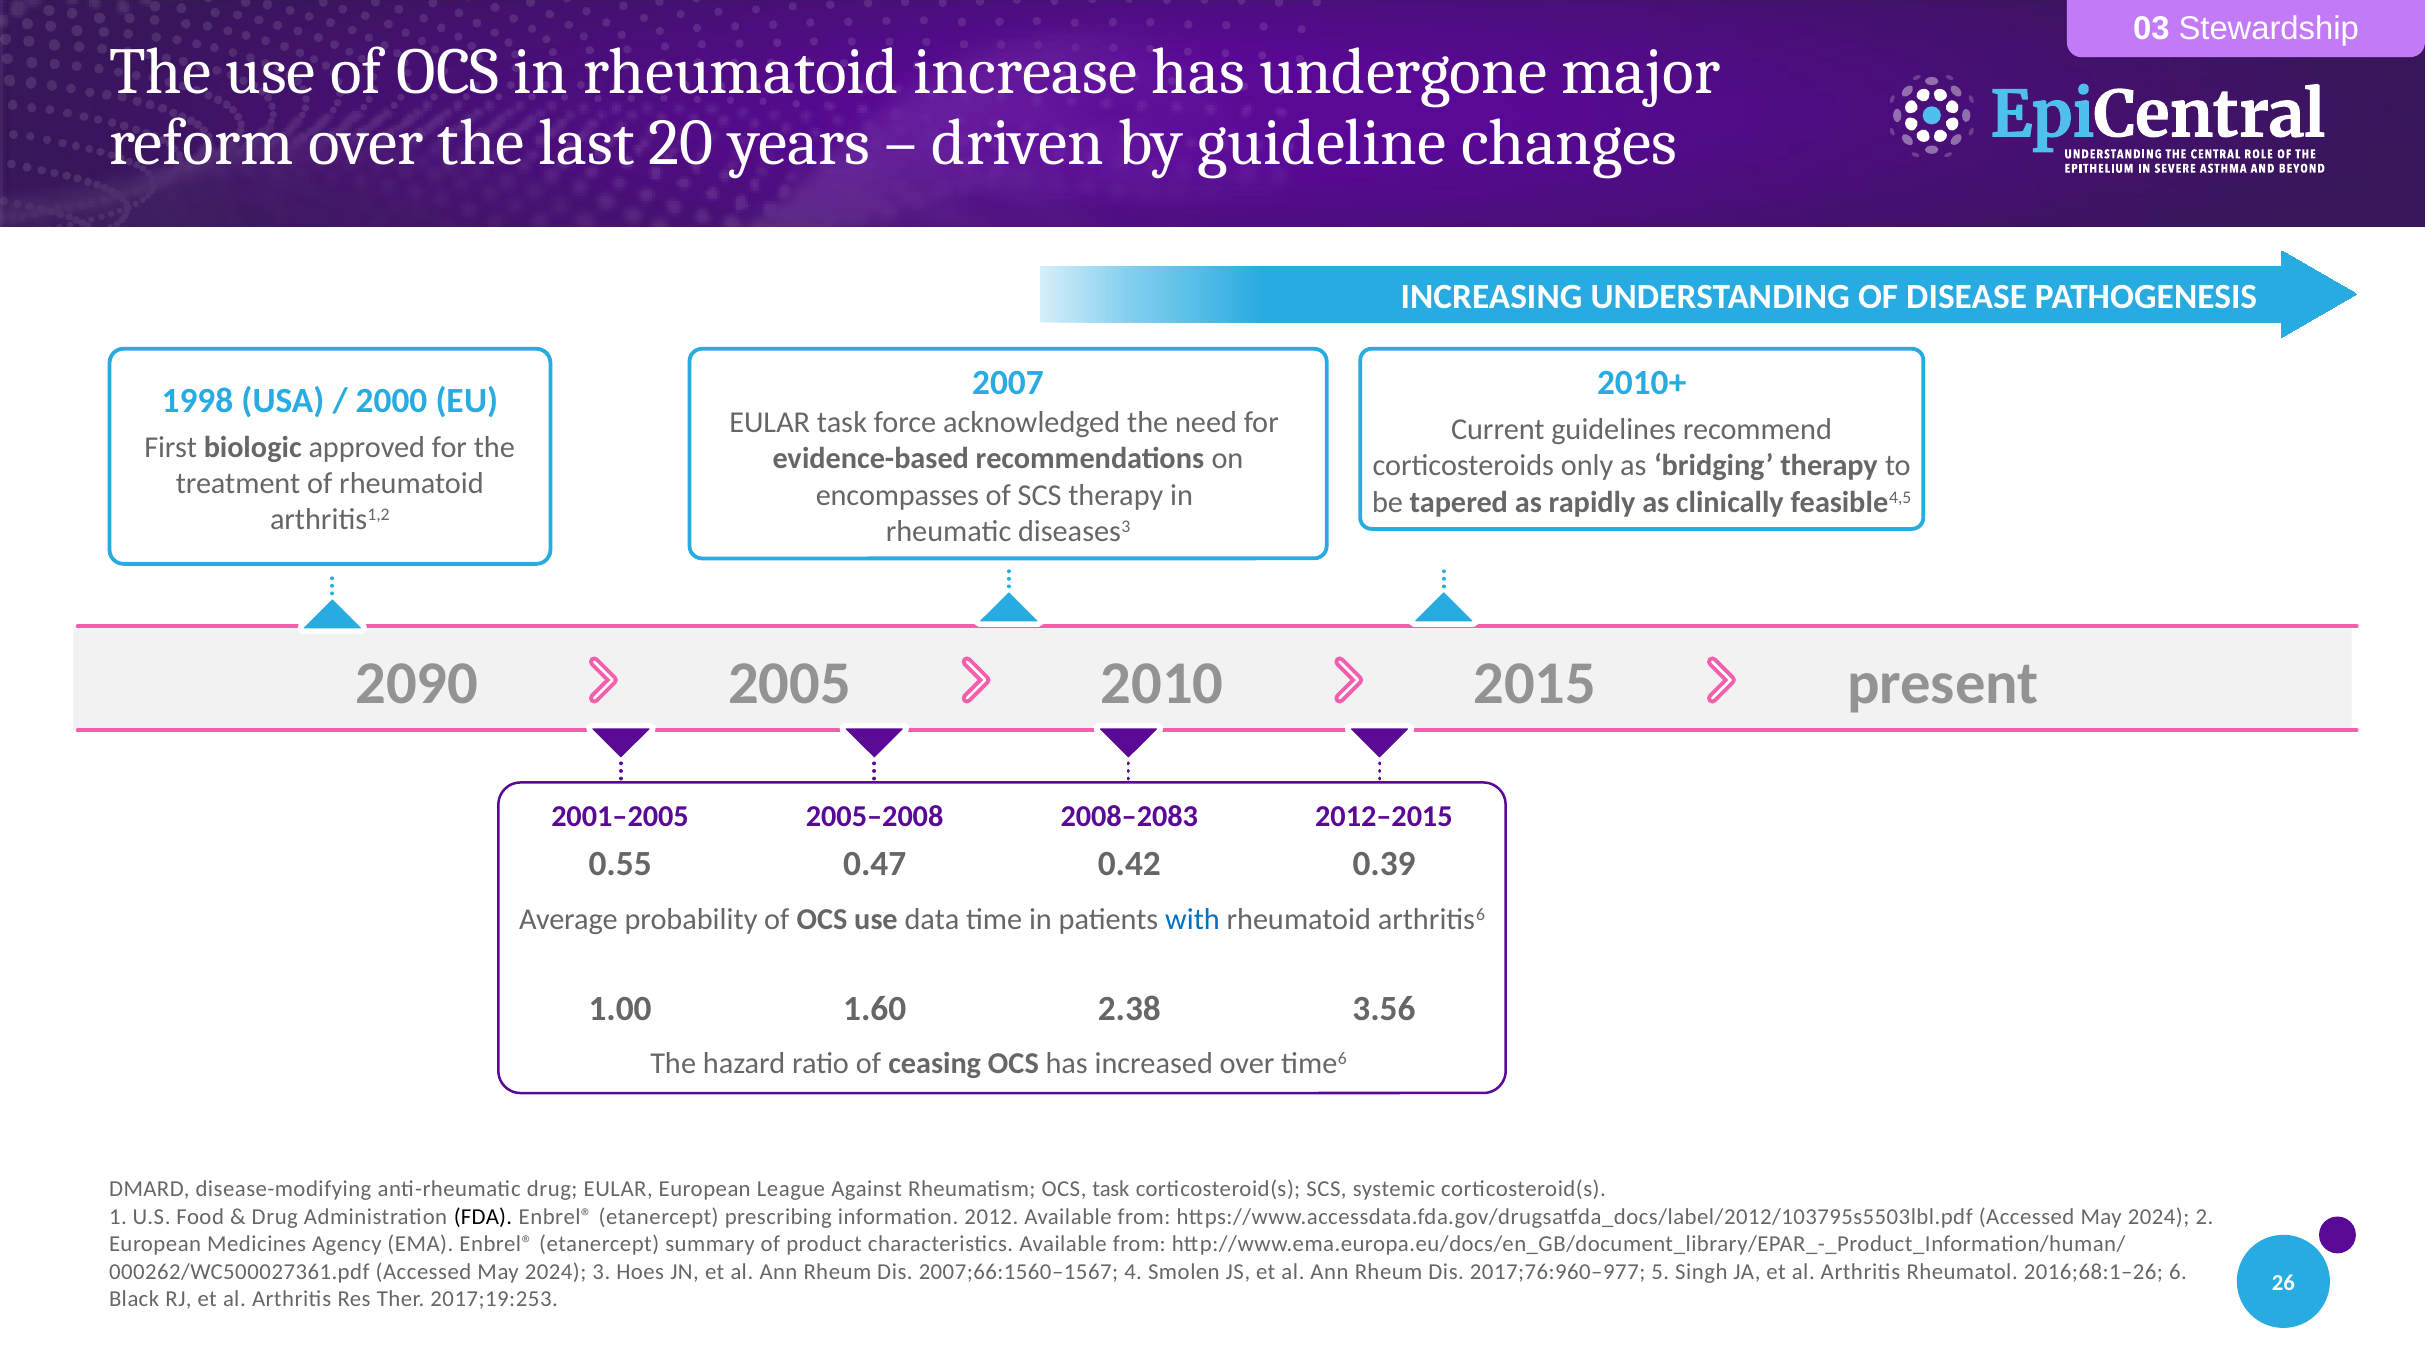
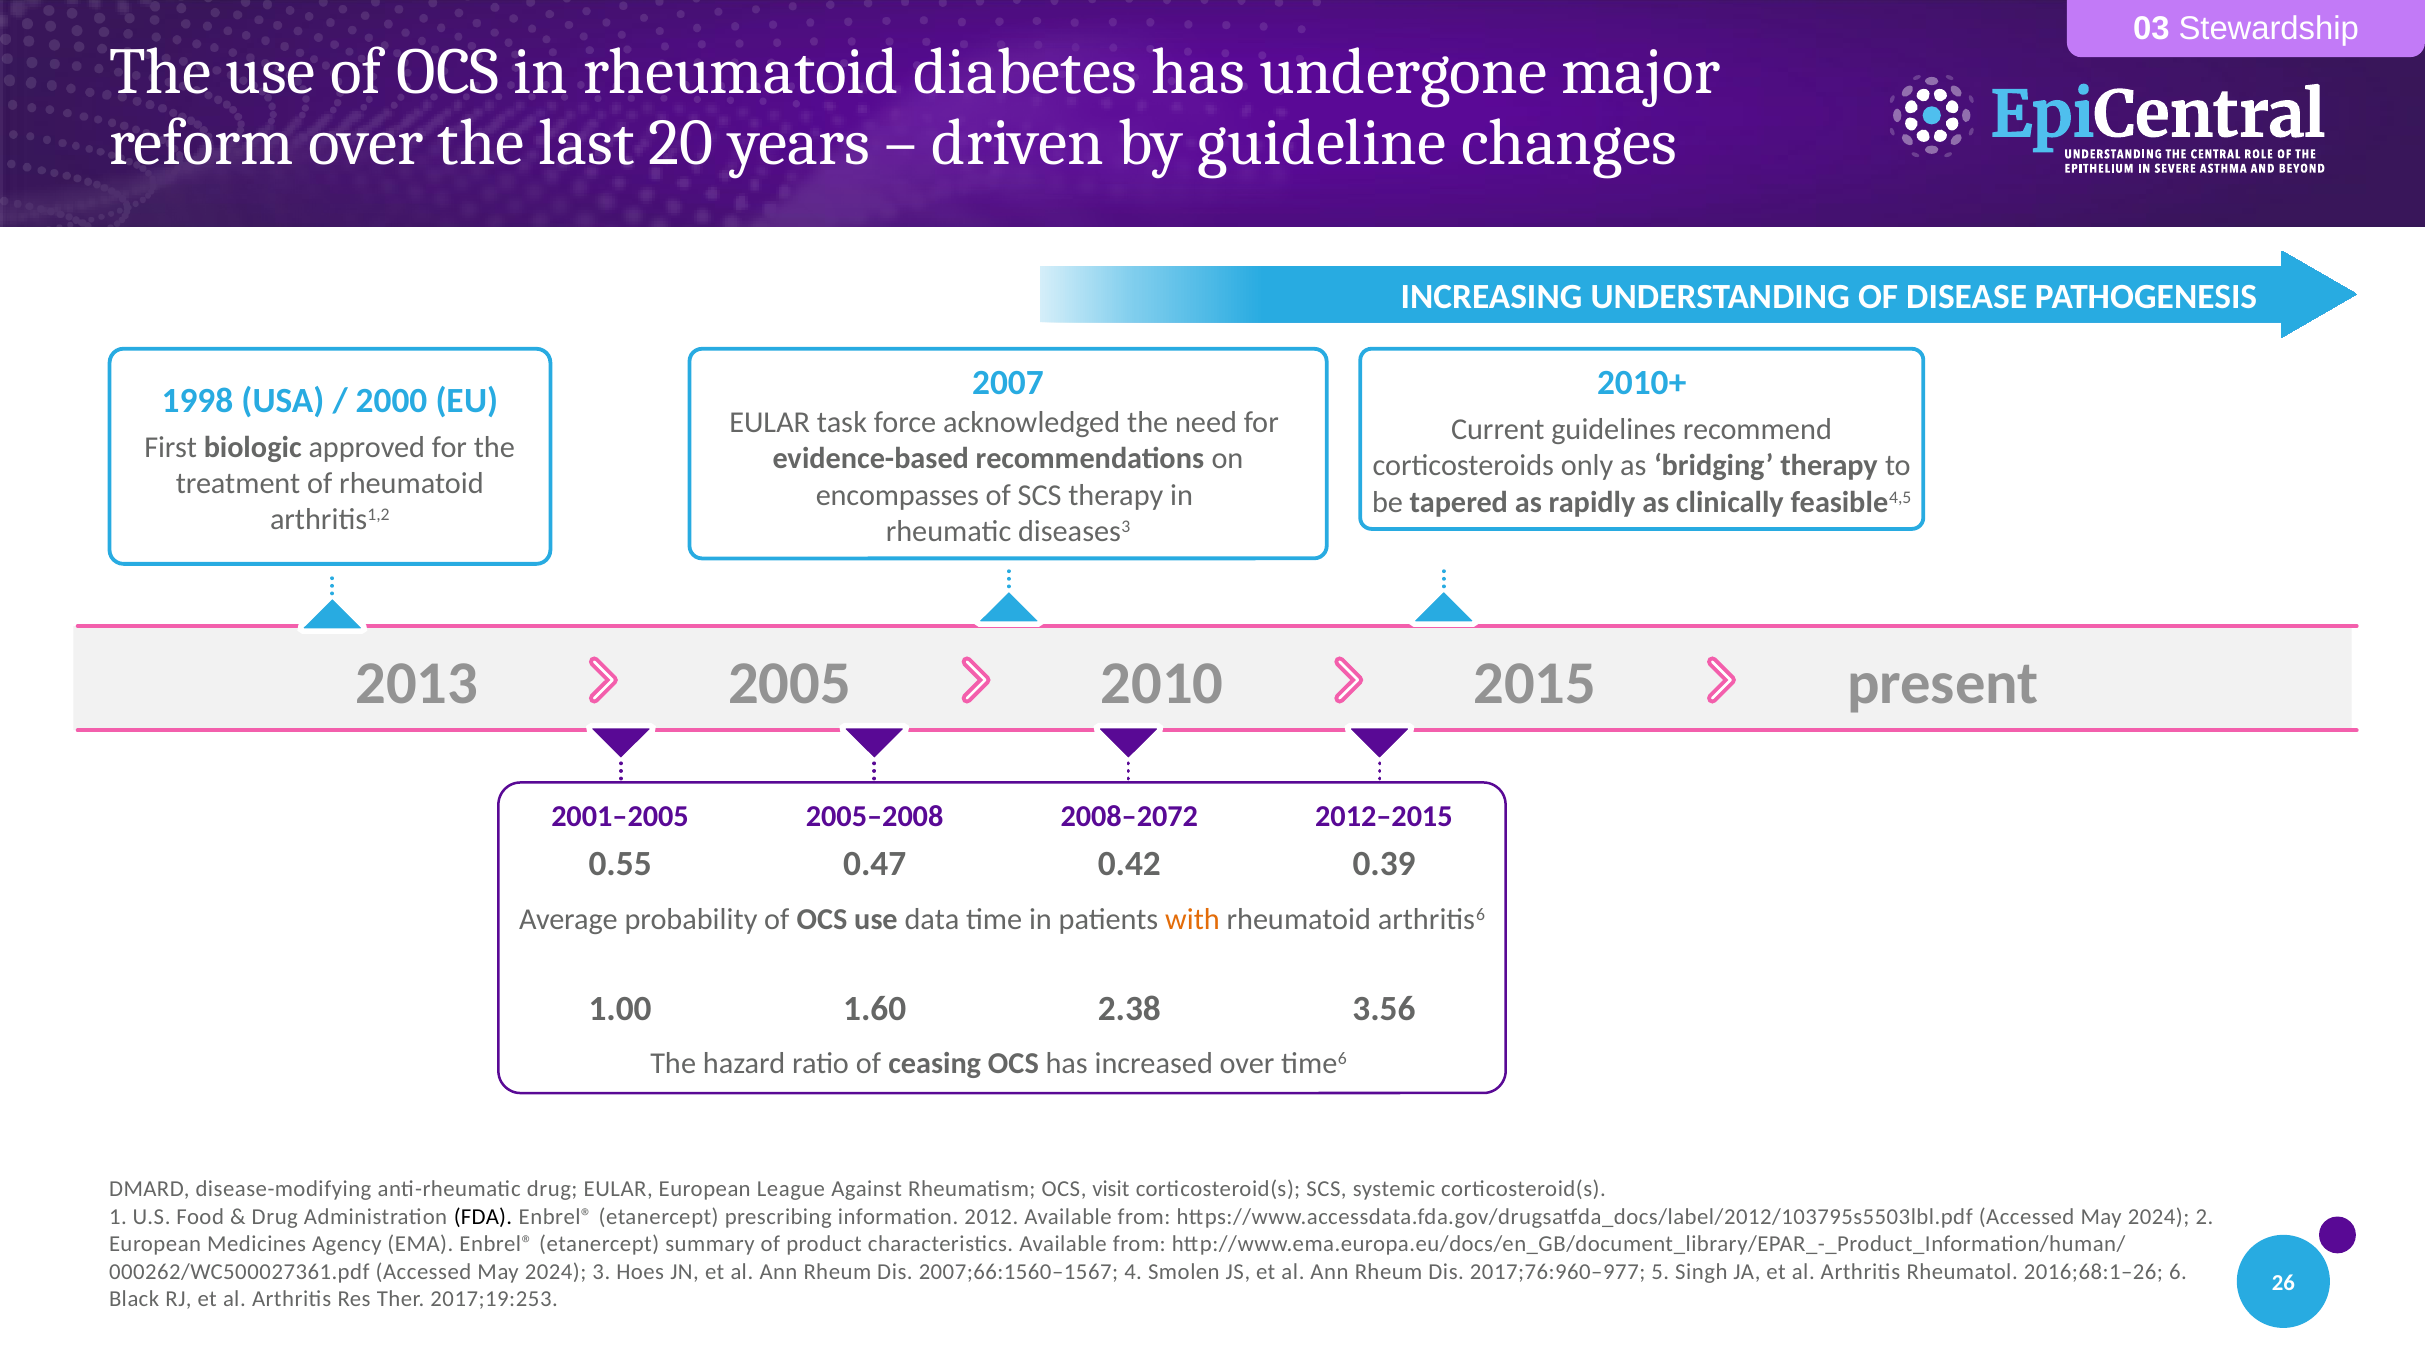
increase: increase -> diabetes
2090: 2090 -> 2013
2008–2083: 2008–2083 -> 2008–2072
with colour: blue -> orange
OCS task: task -> visit
